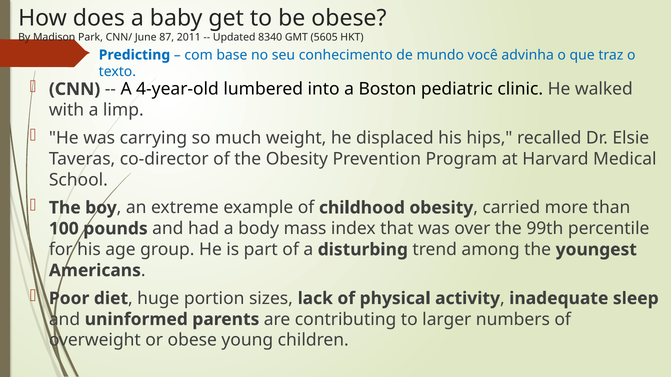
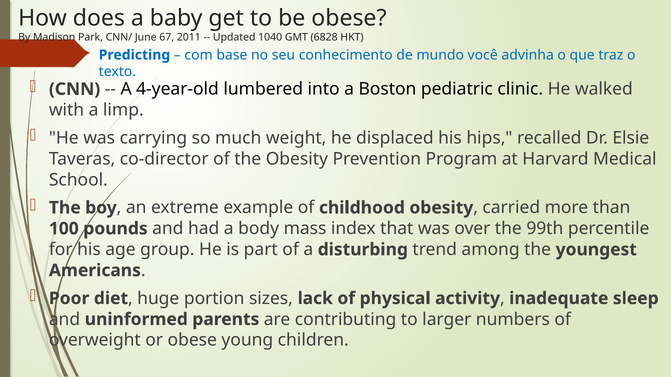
87: 87 -> 67
8340: 8340 -> 1040
5605: 5605 -> 6828
